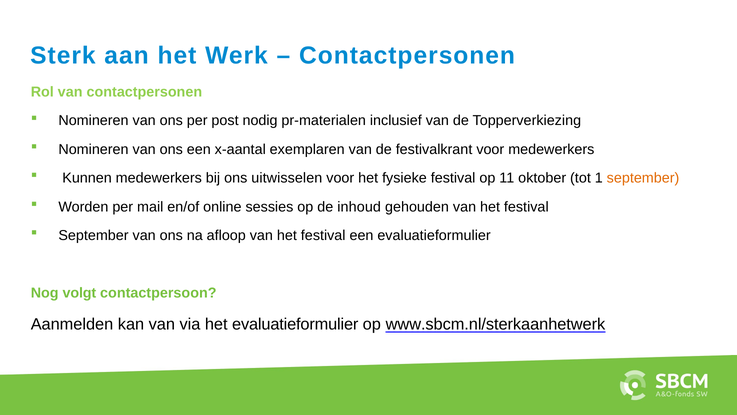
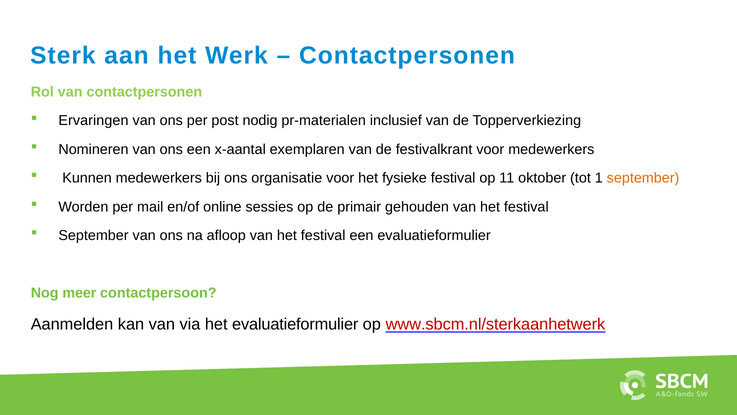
Nomineren at (93, 121): Nomineren -> Ervaringen
uitwisselen: uitwisselen -> organisatie
inhoud: inhoud -> primair
volgt: volgt -> meer
www.sbcm.nl/sterkaanhetwerk colour: black -> red
